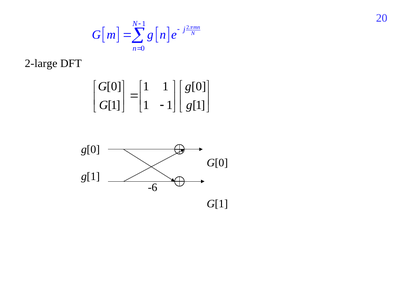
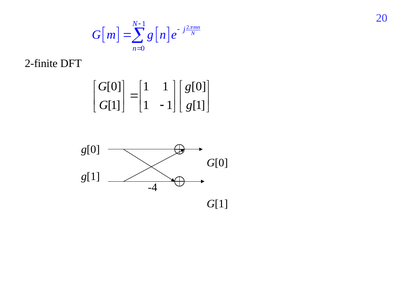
2-large: 2-large -> 2-finite
-6: -6 -> -4
